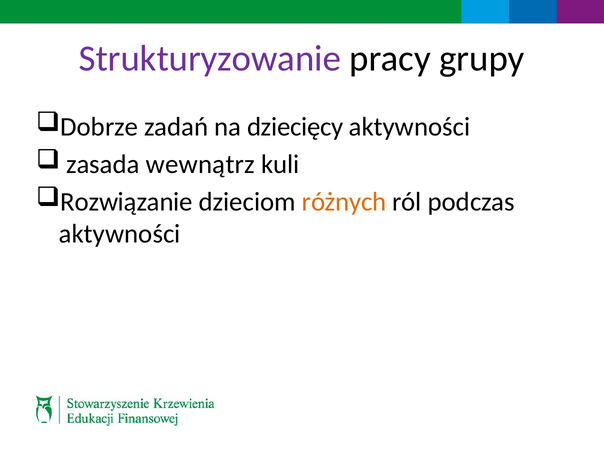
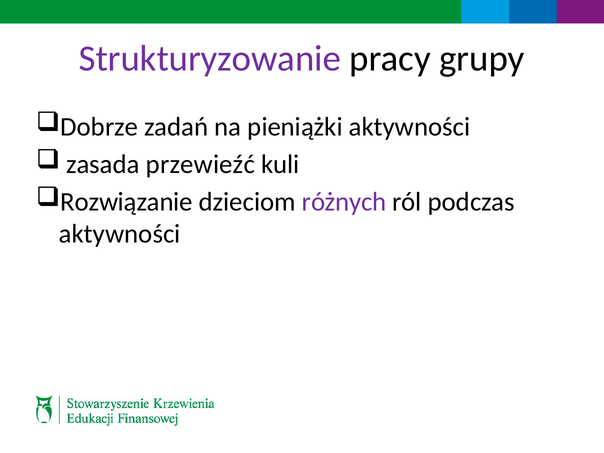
dziecięcy: dziecięcy -> pieniążki
wewnątrz: wewnątrz -> przewieźć
różnych colour: orange -> purple
